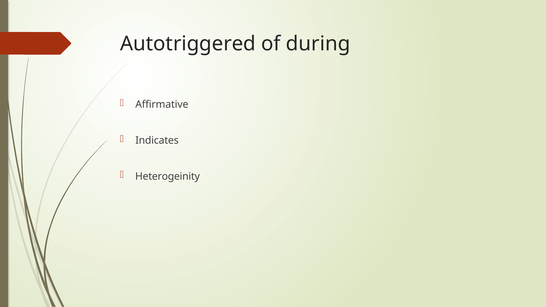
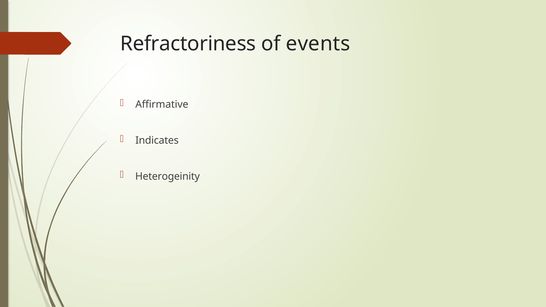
Autotriggered: Autotriggered -> Refractoriness
during: during -> events
